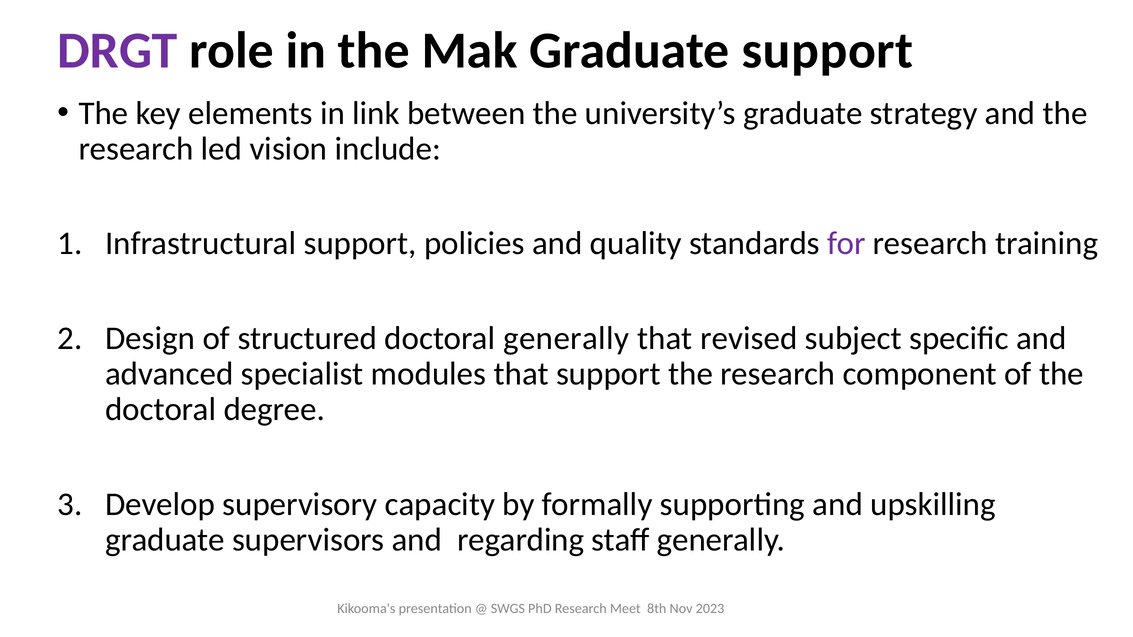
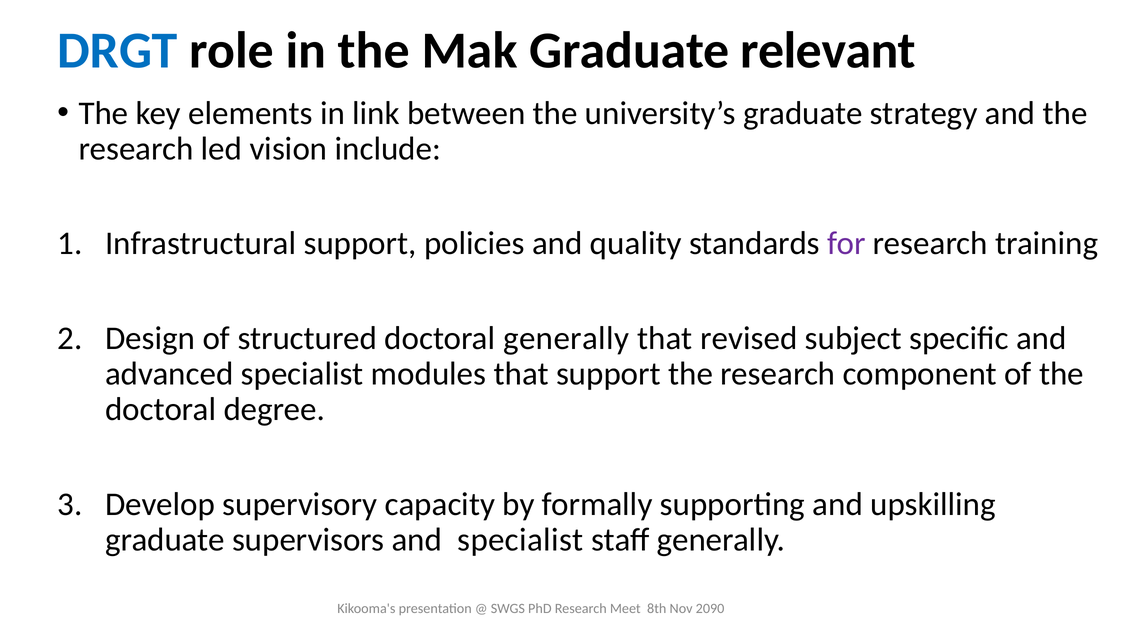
DRGT colour: purple -> blue
Graduate support: support -> relevant
and regarding: regarding -> specialist
2023: 2023 -> 2090
